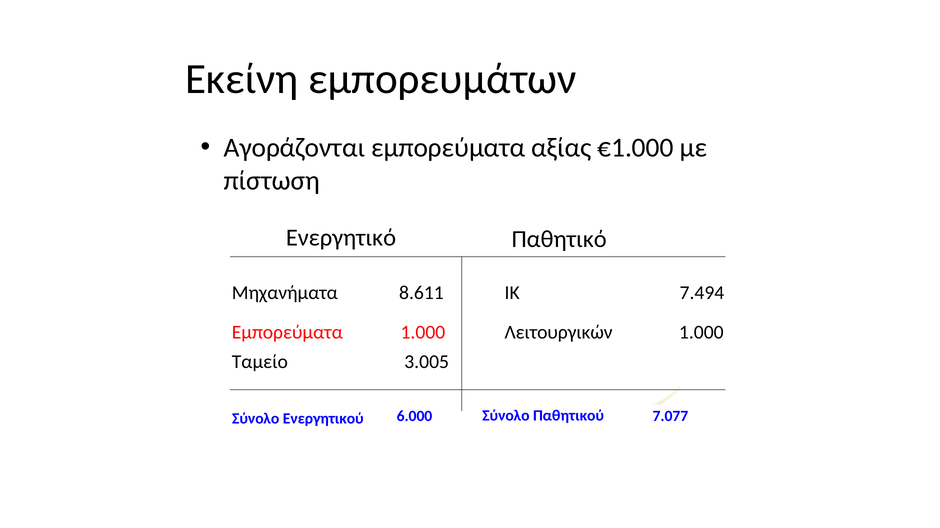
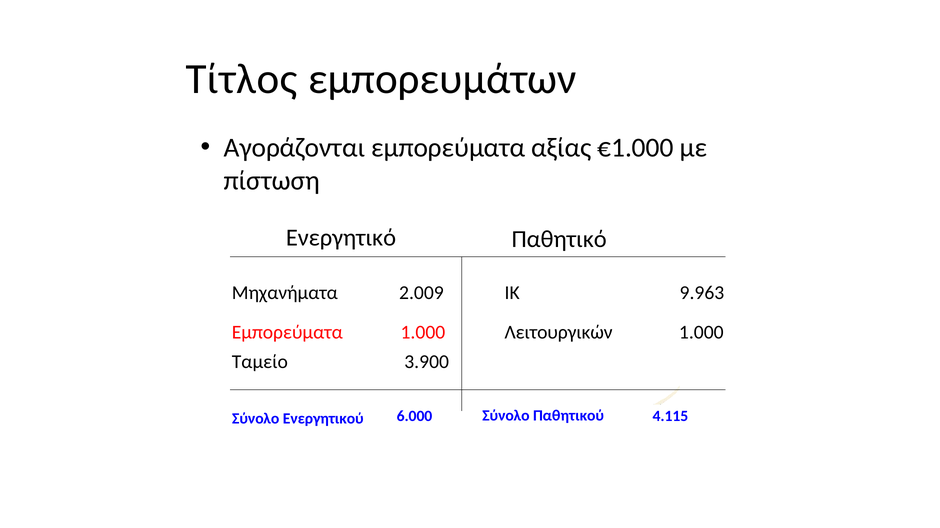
Εκείνη: Εκείνη -> Τίτλος
8.611: 8.611 -> 2.009
7.494: 7.494 -> 9.963
3.005: 3.005 -> 3.900
7.077: 7.077 -> 4.115
